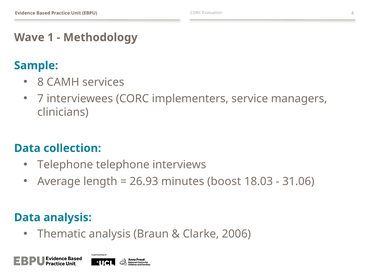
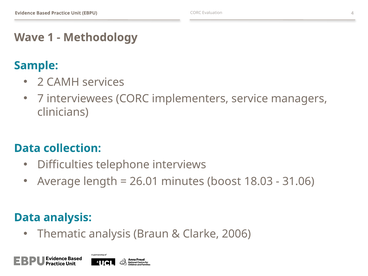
8: 8 -> 2
Telephone at (65, 165): Telephone -> Difficulties
26.93: 26.93 -> 26.01
